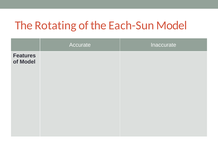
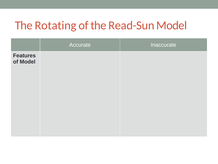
Each-Sun: Each-Sun -> Read-Sun
